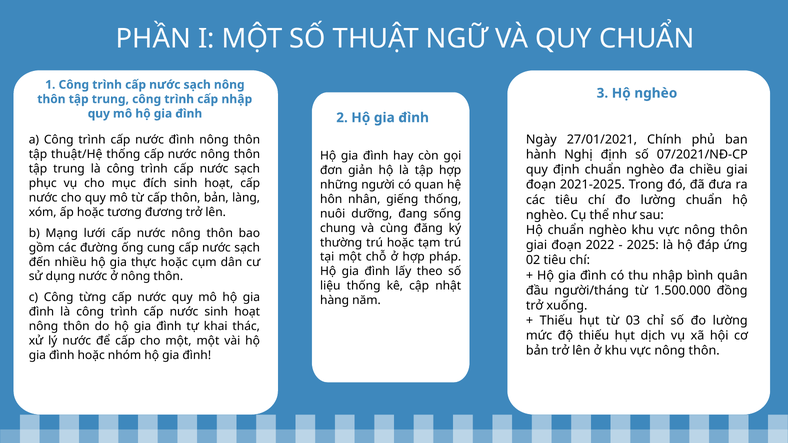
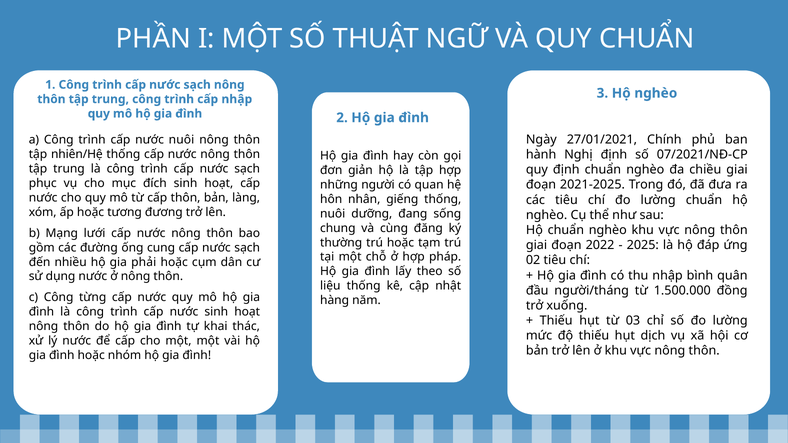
nước đình: đình -> nuôi
thuật/Hệ: thuật/Hệ -> nhiên/Hệ
thực: thực -> phải
